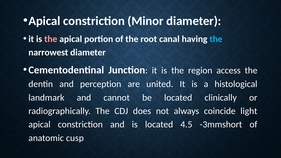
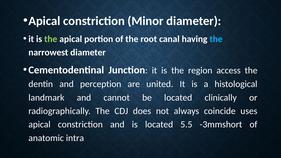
the at (51, 39) colour: pink -> light green
light: light -> uses
4.5: 4.5 -> 5.5
cusp: cusp -> intra
